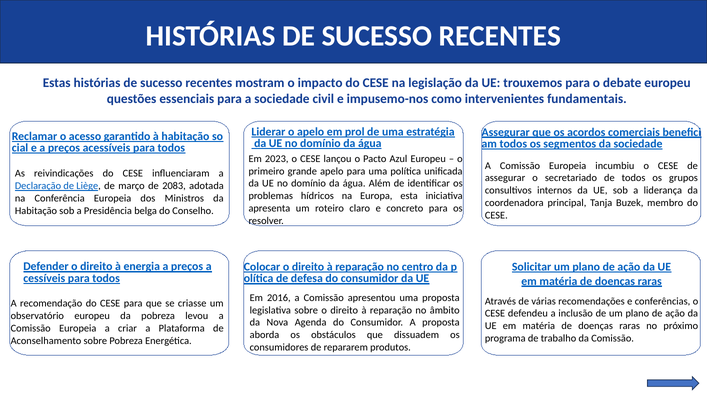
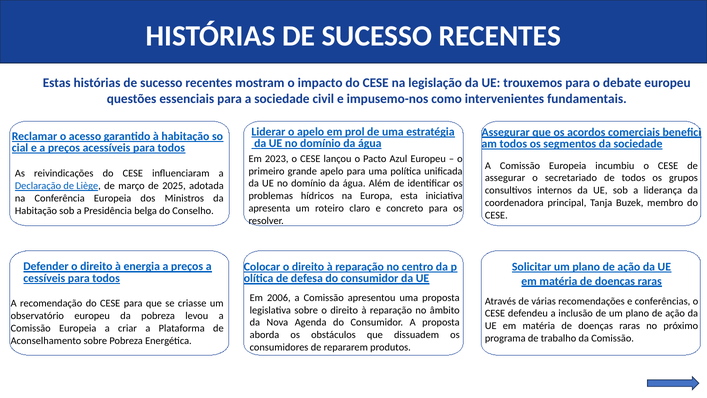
2083: 2083 -> 2025
2016: 2016 -> 2006
